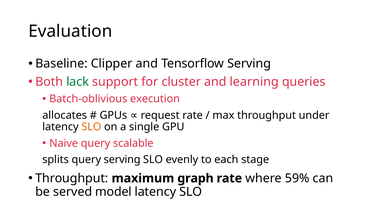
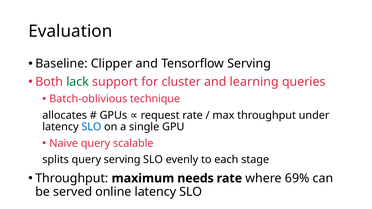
execution: execution -> technique
SLO at (91, 127) colour: orange -> blue
graph: graph -> needs
59%: 59% -> 69%
model: model -> online
